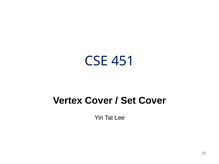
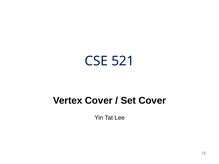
451: 451 -> 521
